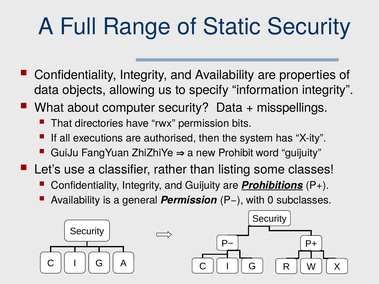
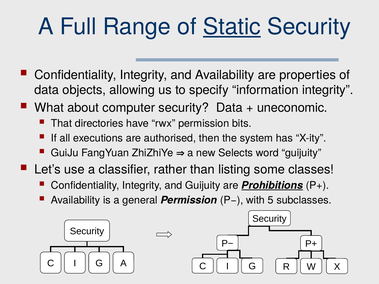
Static underline: none -> present
misspellings: misspellings -> uneconomic
Prohibit: Prohibit -> Selects
0: 0 -> 5
